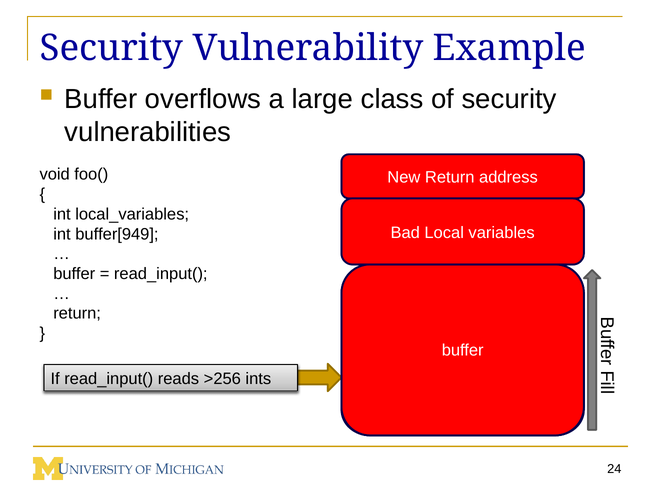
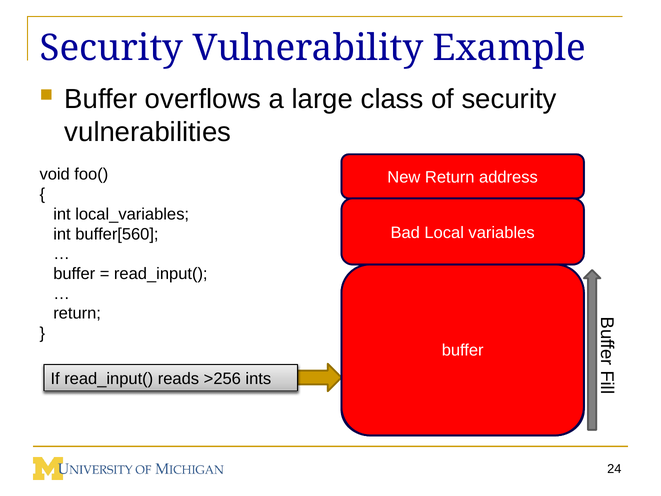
buffer[949: buffer[949 -> buffer[560
